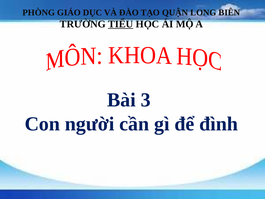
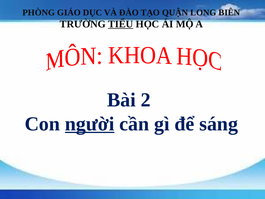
3: 3 -> 2
người underline: none -> present
đình: đình -> sáng
